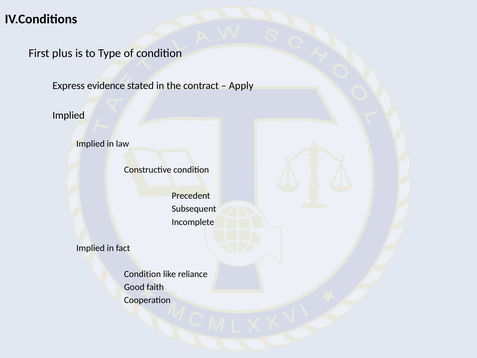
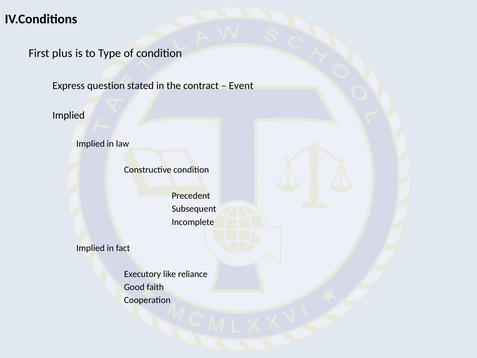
evidence: evidence -> question
Apply: Apply -> Event
Condition at (142, 274): Condition -> Executory
